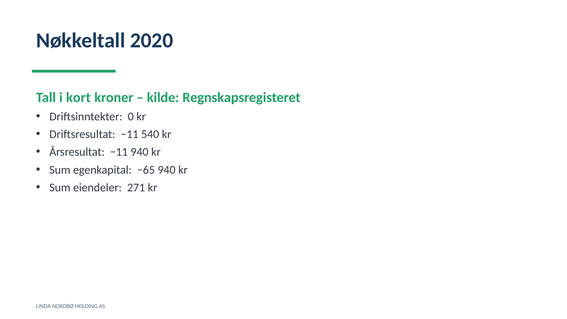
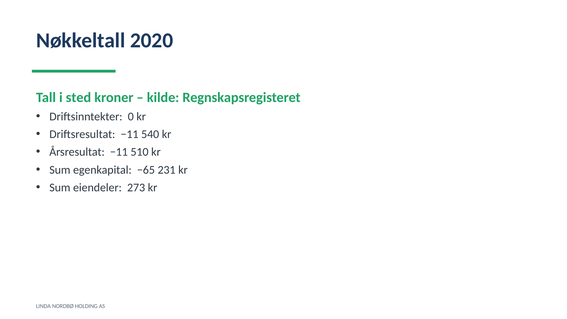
kort: kort -> sted
−11 940: 940 -> 510
−65 940: 940 -> 231
271: 271 -> 273
